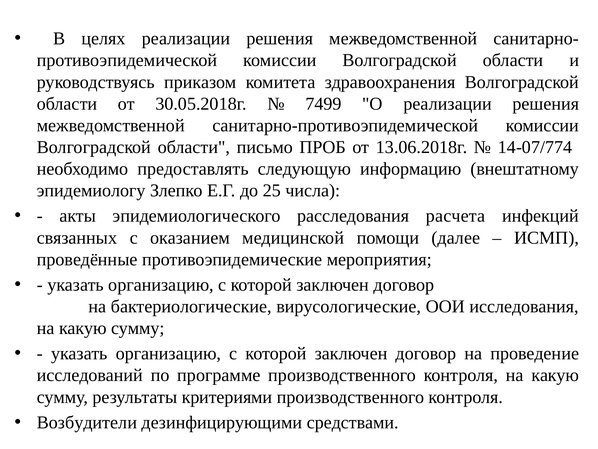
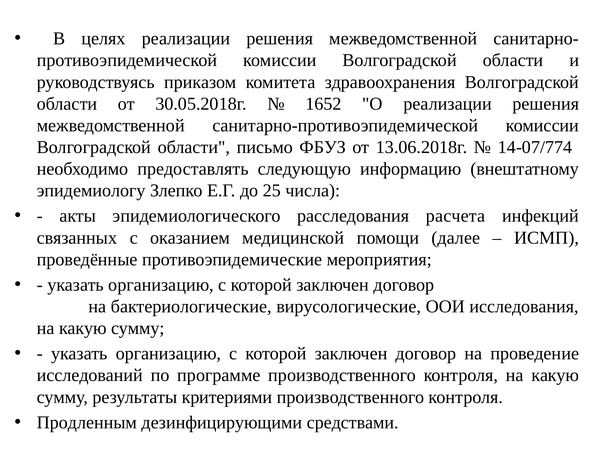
7499: 7499 -> 1652
ПРОБ: ПРОБ -> ФБУЗ
Возбудители: Возбудители -> Продленным
